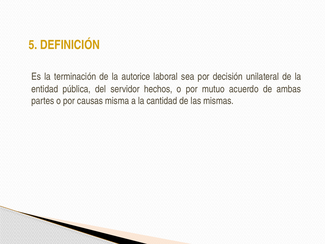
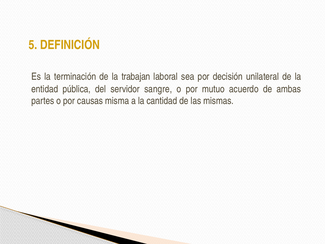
autorice: autorice -> trabajan
hechos: hechos -> sangre
